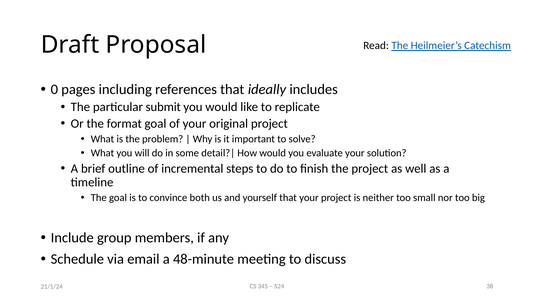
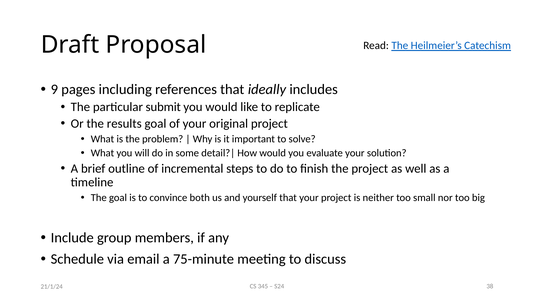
0: 0 -> 9
format: format -> results
48-minute: 48-minute -> 75-minute
